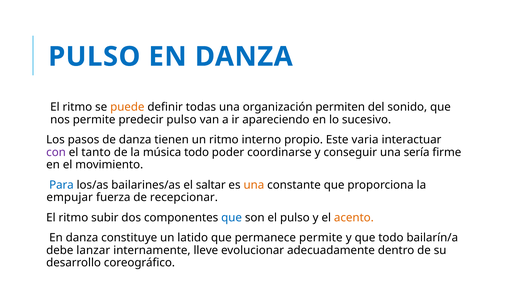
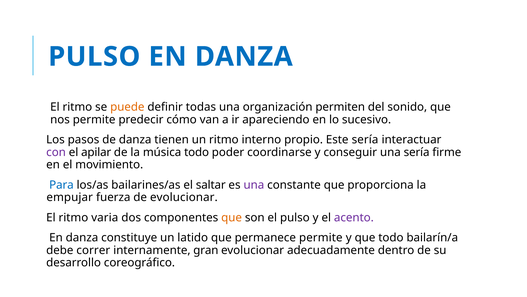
predecir pulso: pulso -> cómo
Este varia: varia -> sería
tanto: tanto -> apilar
una at (254, 185) colour: orange -> purple
de recepcionar: recepcionar -> evolucionar
subir: subir -> varia
que at (232, 217) colour: blue -> orange
acento colour: orange -> purple
lanzar: lanzar -> correr
lleve: lleve -> gran
